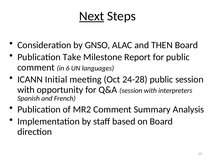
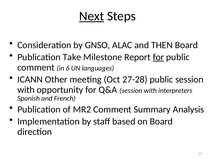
for at (158, 57) underline: none -> present
Initial: Initial -> Other
24-28: 24-28 -> 27-28
